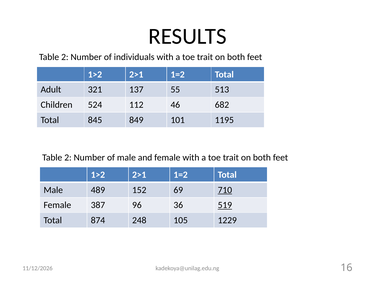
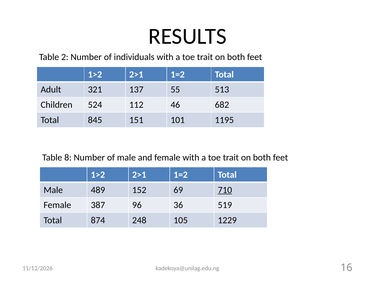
849: 849 -> 151
2 at (68, 158): 2 -> 8
519 underline: present -> none
